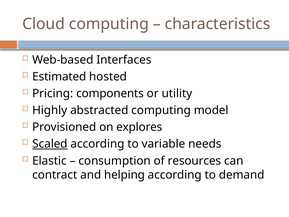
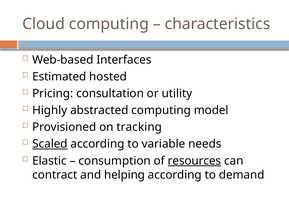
components: components -> consultation
explores: explores -> tracking
resources underline: none -> present
